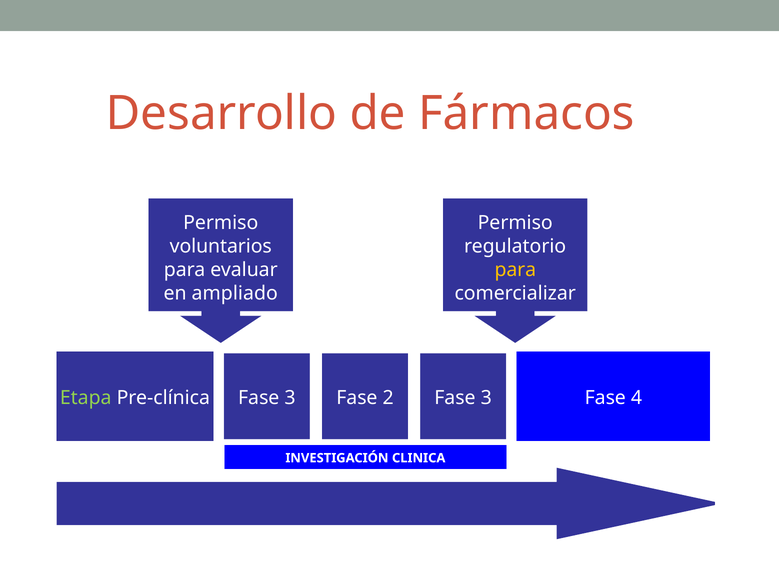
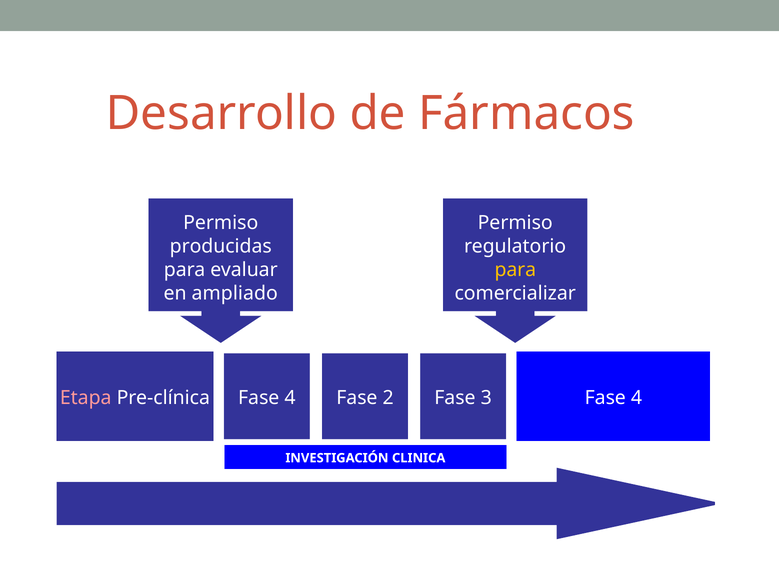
voluntarios: voluntarios -> producidas
Etapa colour: light green -> pink
Pre-clínica Fase 3: 3 -> 4
